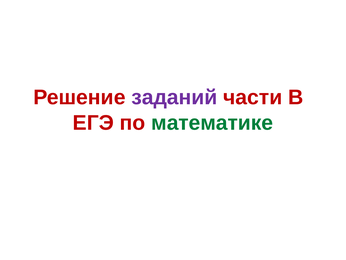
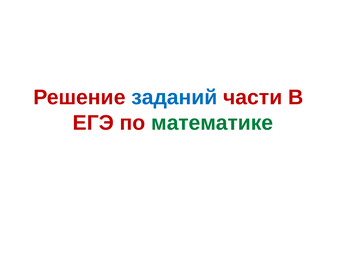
заданий colour: purple -> blue
